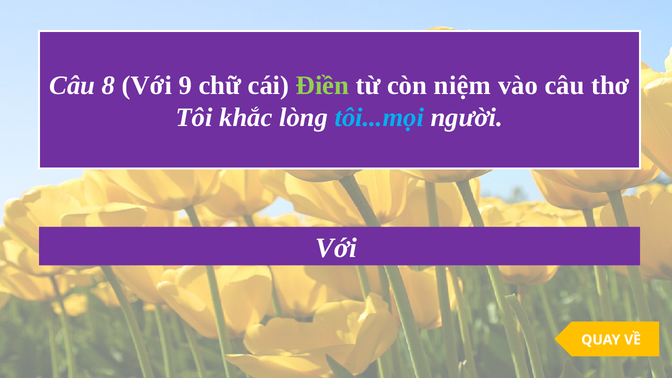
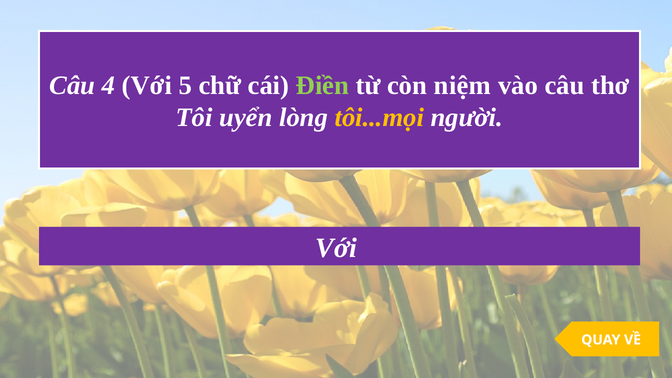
8: 8 -> 4
9: 9 -> 5
khắc: khắc -> uyển
tôi...mọi colour: light blue -> yellow
